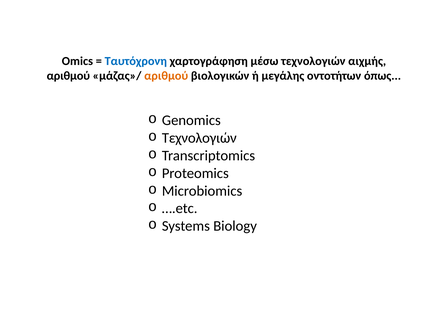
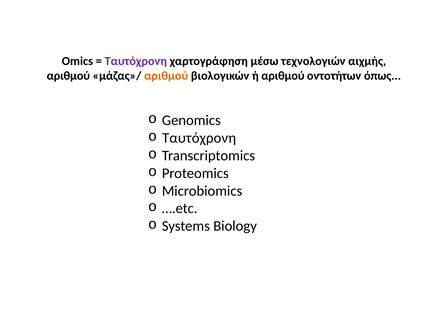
Ταυτόχρονη at (136, 61) colour: blue -> purple
ή μεγάλης: μεγάλης -> αριθμού
Τεχνολογιών at (199, 138): Τεχνολογιών -> Ταυτόχρονη
